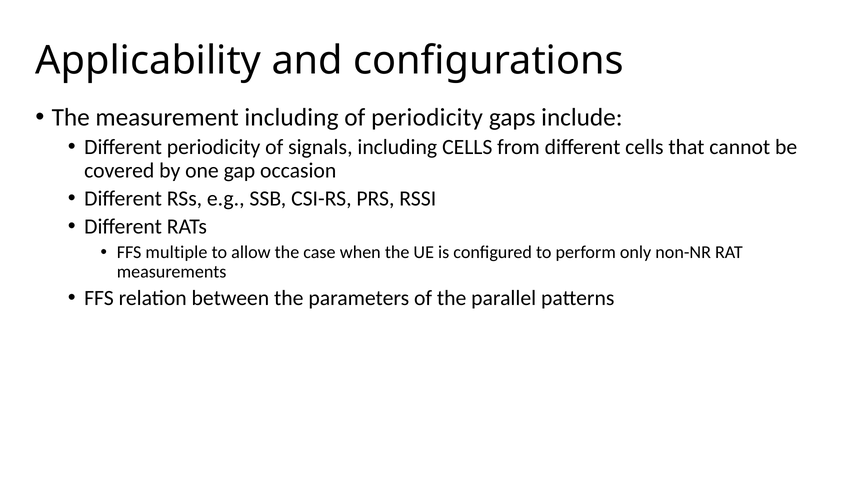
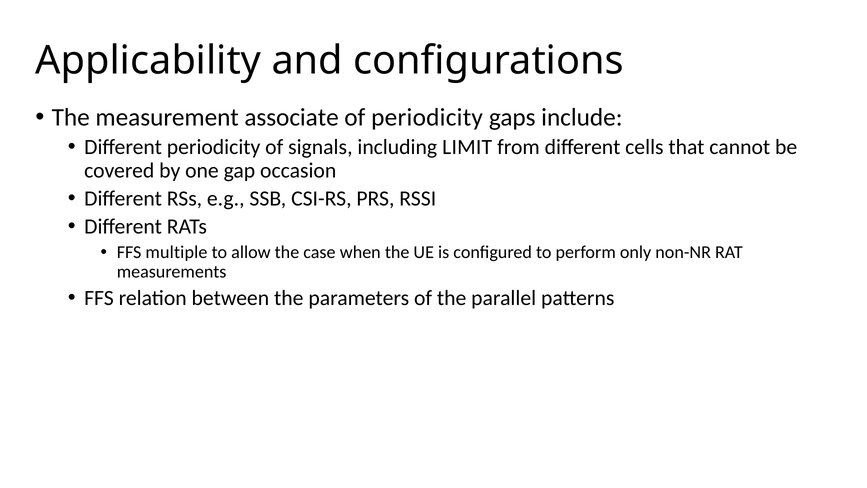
measurement including: including -> associate
including CELLS: CELLS -> LIMIT
